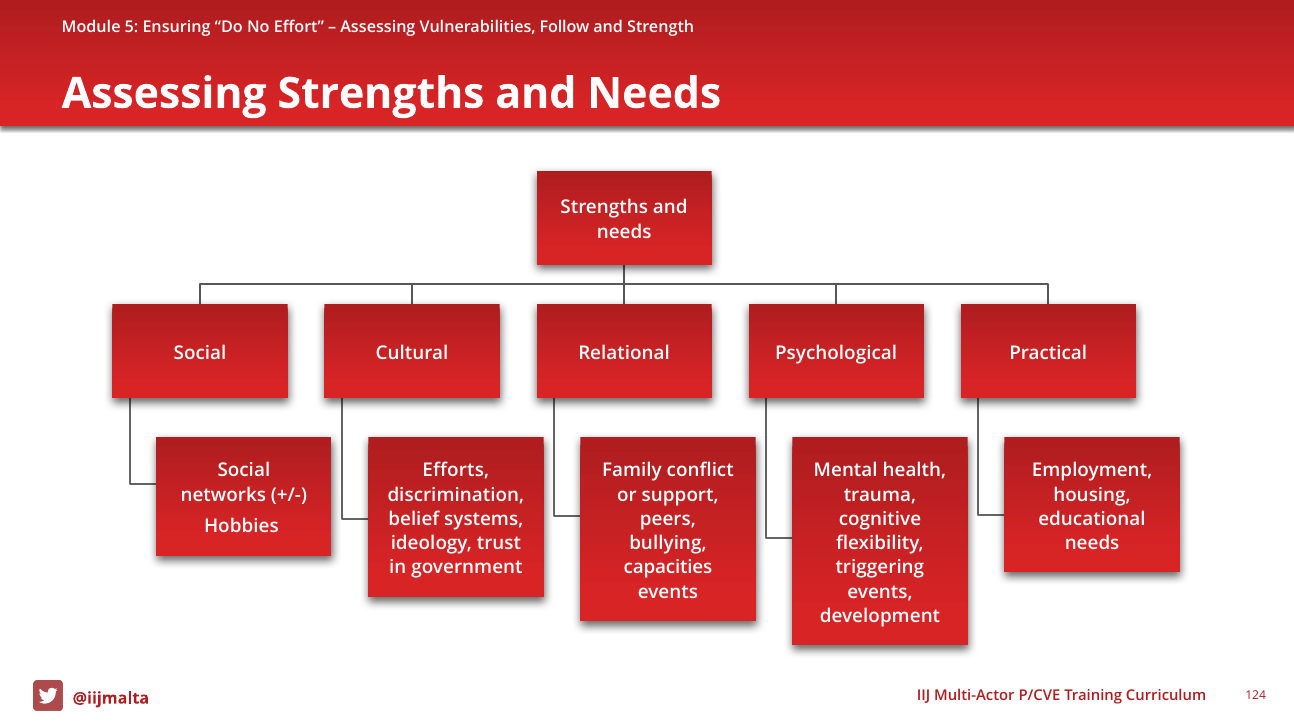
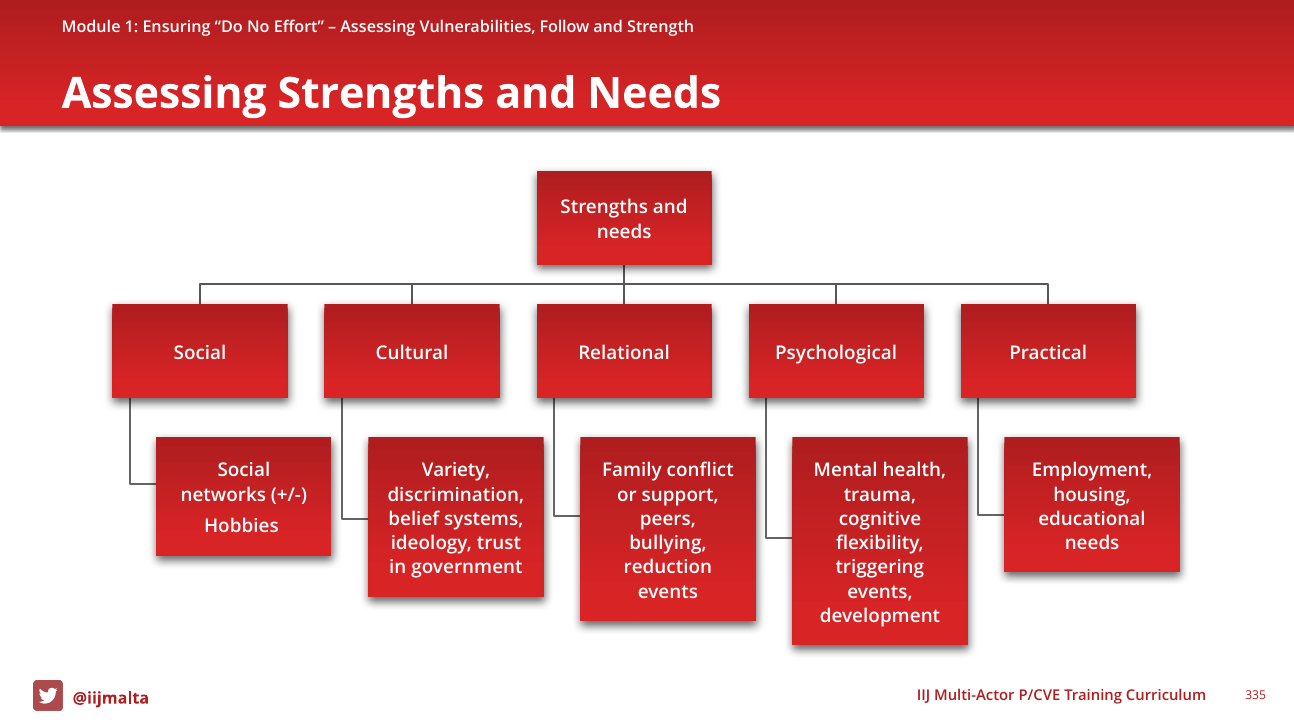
5: 5 -> 1
Efforts: Efforts -> Variety
capacities: capacities -> reduction
124: 124 -> 335
